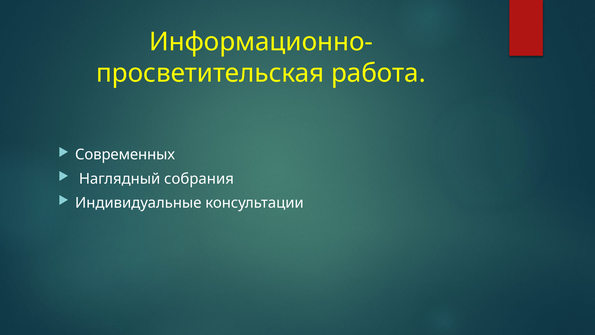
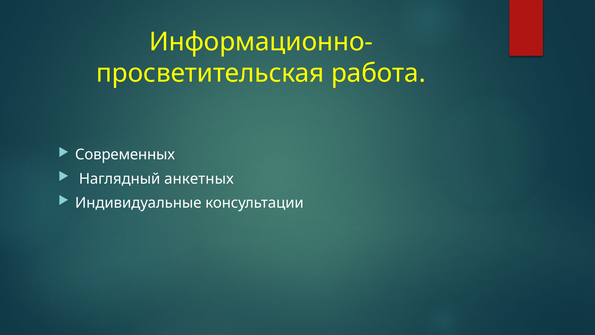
собрания: собрания -> анкетных
